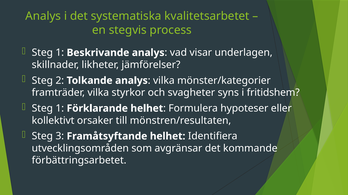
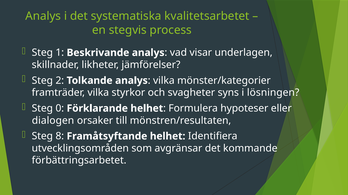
fritidshem: fritidshem -> lösningen
1 at (60, 109): 1 -> 0
kollektivt: kollektivt -> dialogen
3: 3 -> 8
